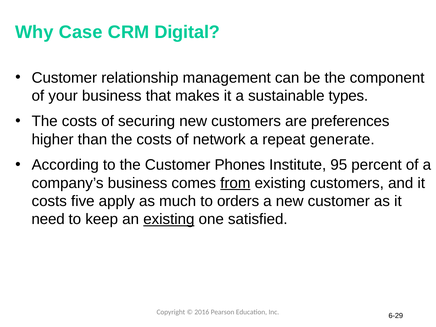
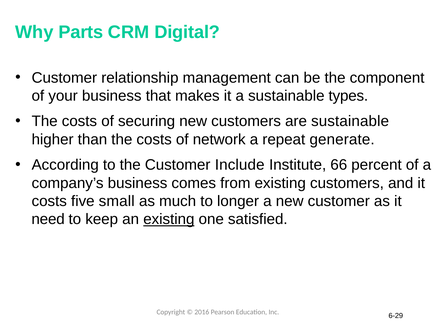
Case: Case -> Parts
are preferences: preferences -> sustainable
Phones: Phones -> Include
95: 95 -> 66
from underline: present -> none
apply: apply -> small
orders: orders -> longer
